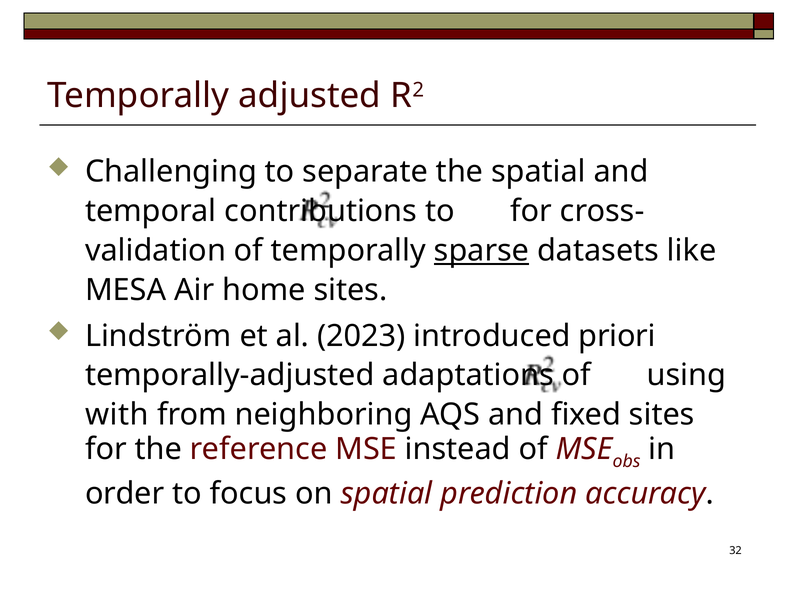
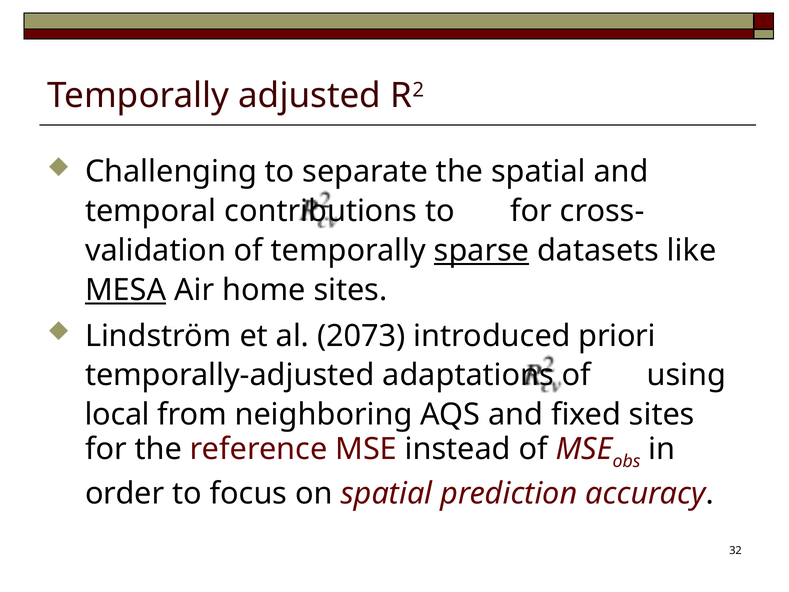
MESA underline: none -> present
2023: 2023 -> 2073
with: with -> local
